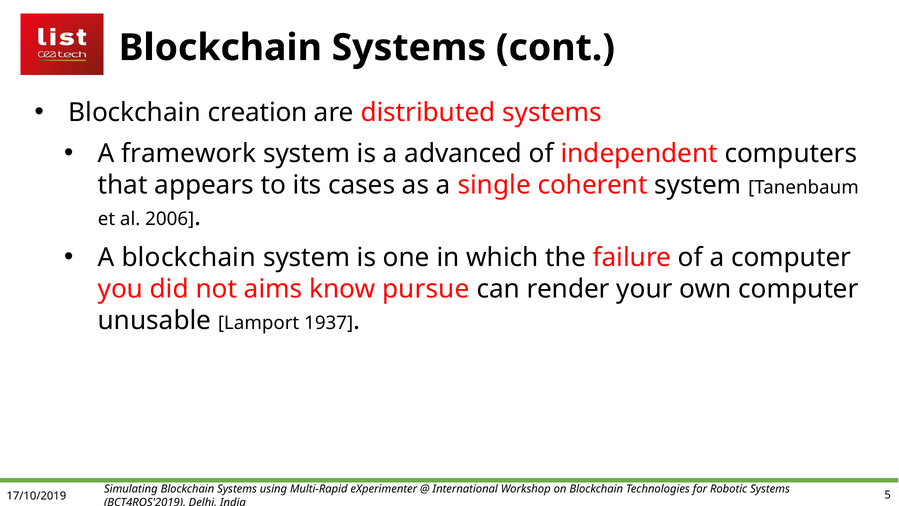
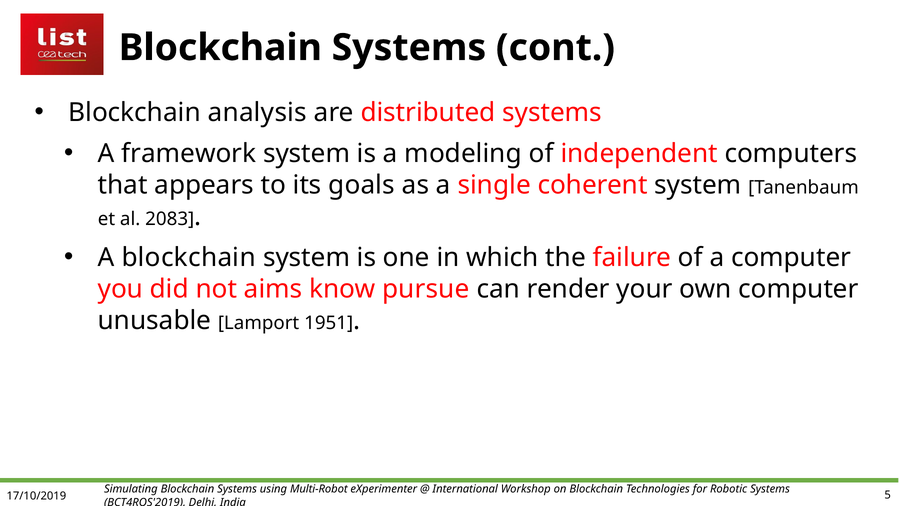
creation: creation -> analysis
advanced: advanced -> modeling
cases: cases -> goals
2006: 2006 -> 2083
1937: 1937 -> 1951
Multi-Rapid: Multi-Rapid -> Multi-Robot
